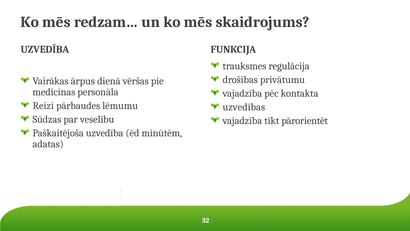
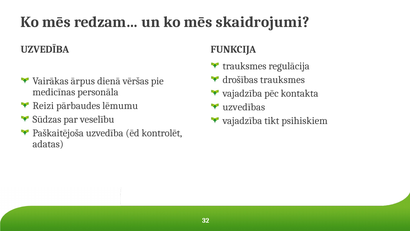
skaidrojums: skaidrojums -> skaidrojumi
drošības privātumu: privātumu -> trauksmes
pārorientēt: pārorientēt -> psihiskiem
minūtēm: minūtēm -> kontrolēt
